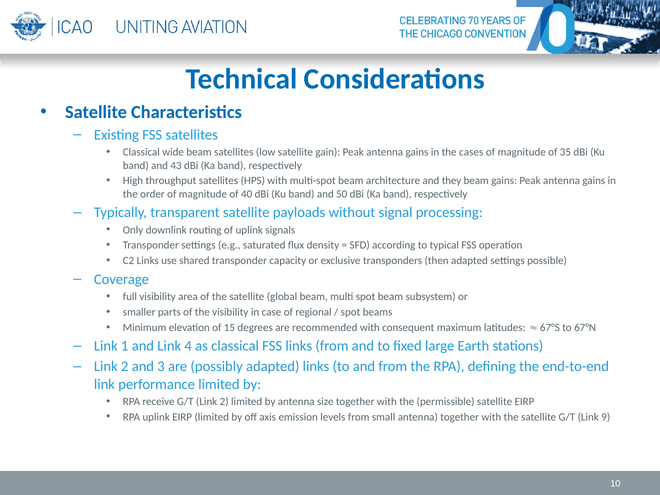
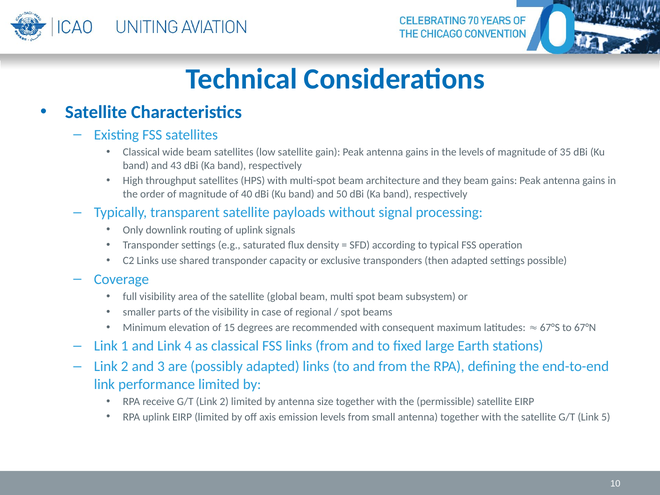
the cases: cases -> levels
9: 9 -> 5
